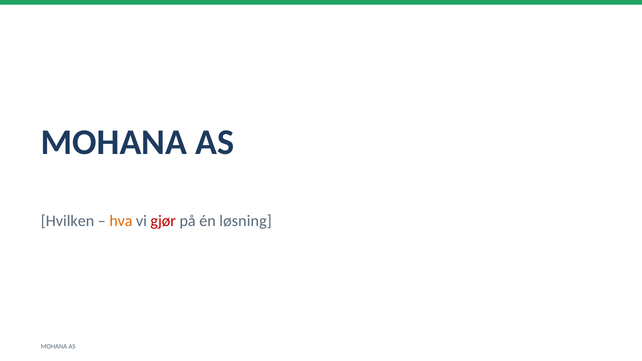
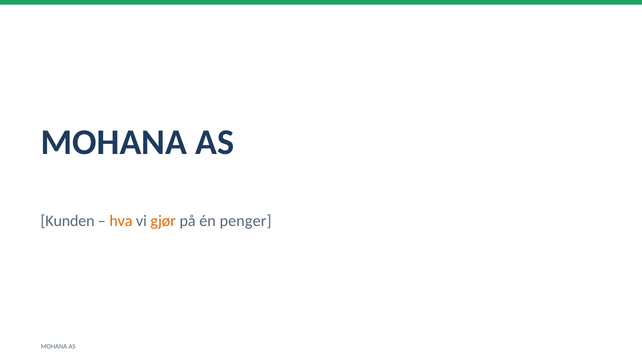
Hvilken: Hvilken -> Kunden
gjør colour: red -> orange
løsning: løsning -> penger
